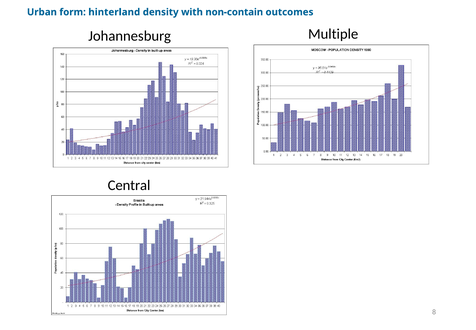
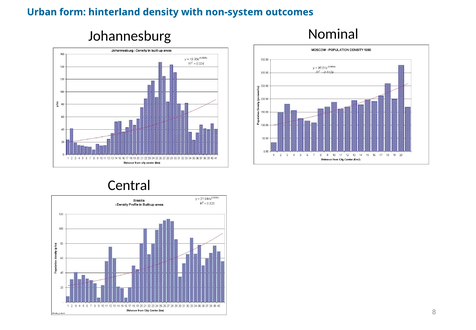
non-contain: non-contain -> non-system
Multiple: Multiple -> Nominal
